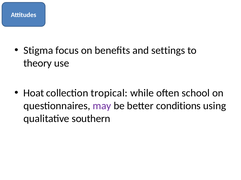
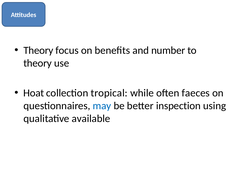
Stigma at (38, 51): Stigma -> Theory
settings: settings -> number
school: school -> faeces
may colour: purple -> blue
conditions: conditions -> inspection
southern: southern -> available
